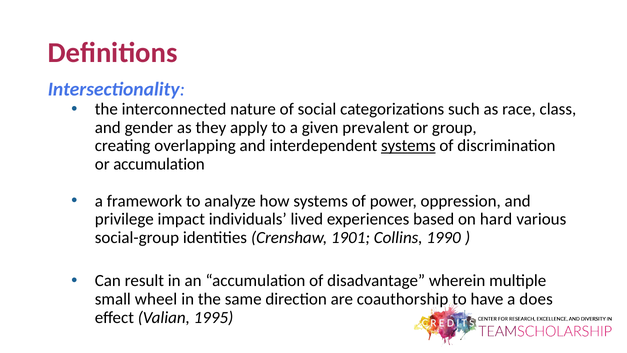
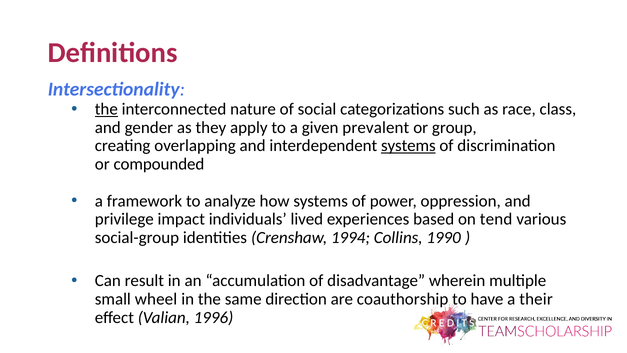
the at (106, 109) underline: none -> present
or accumulation: accumulation -> compounded
hard: hard -> tend
1901: 1901 -> 1994
does: does -> their
1995: 1995 -> 1996
